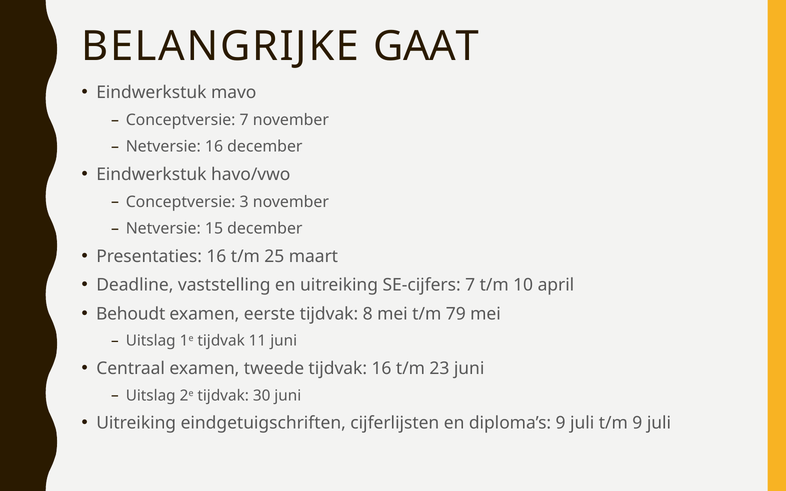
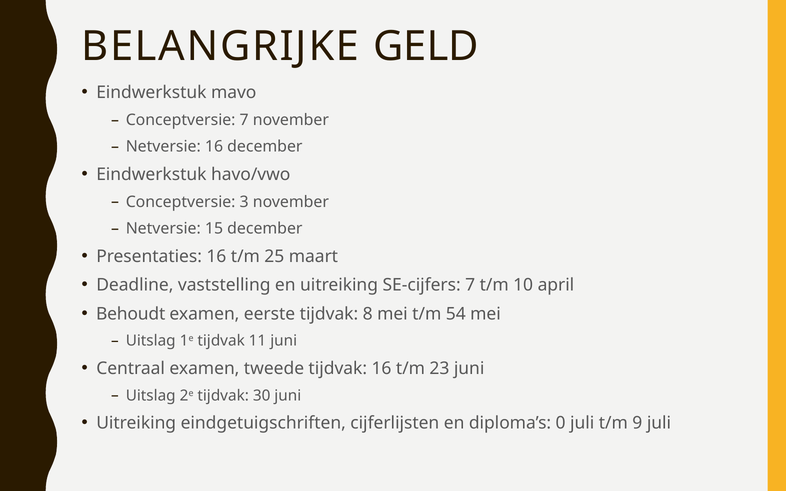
GAAT: GAAT -> GELD
79: 79 -> 54
diploma’s 9: 9 -> 0
